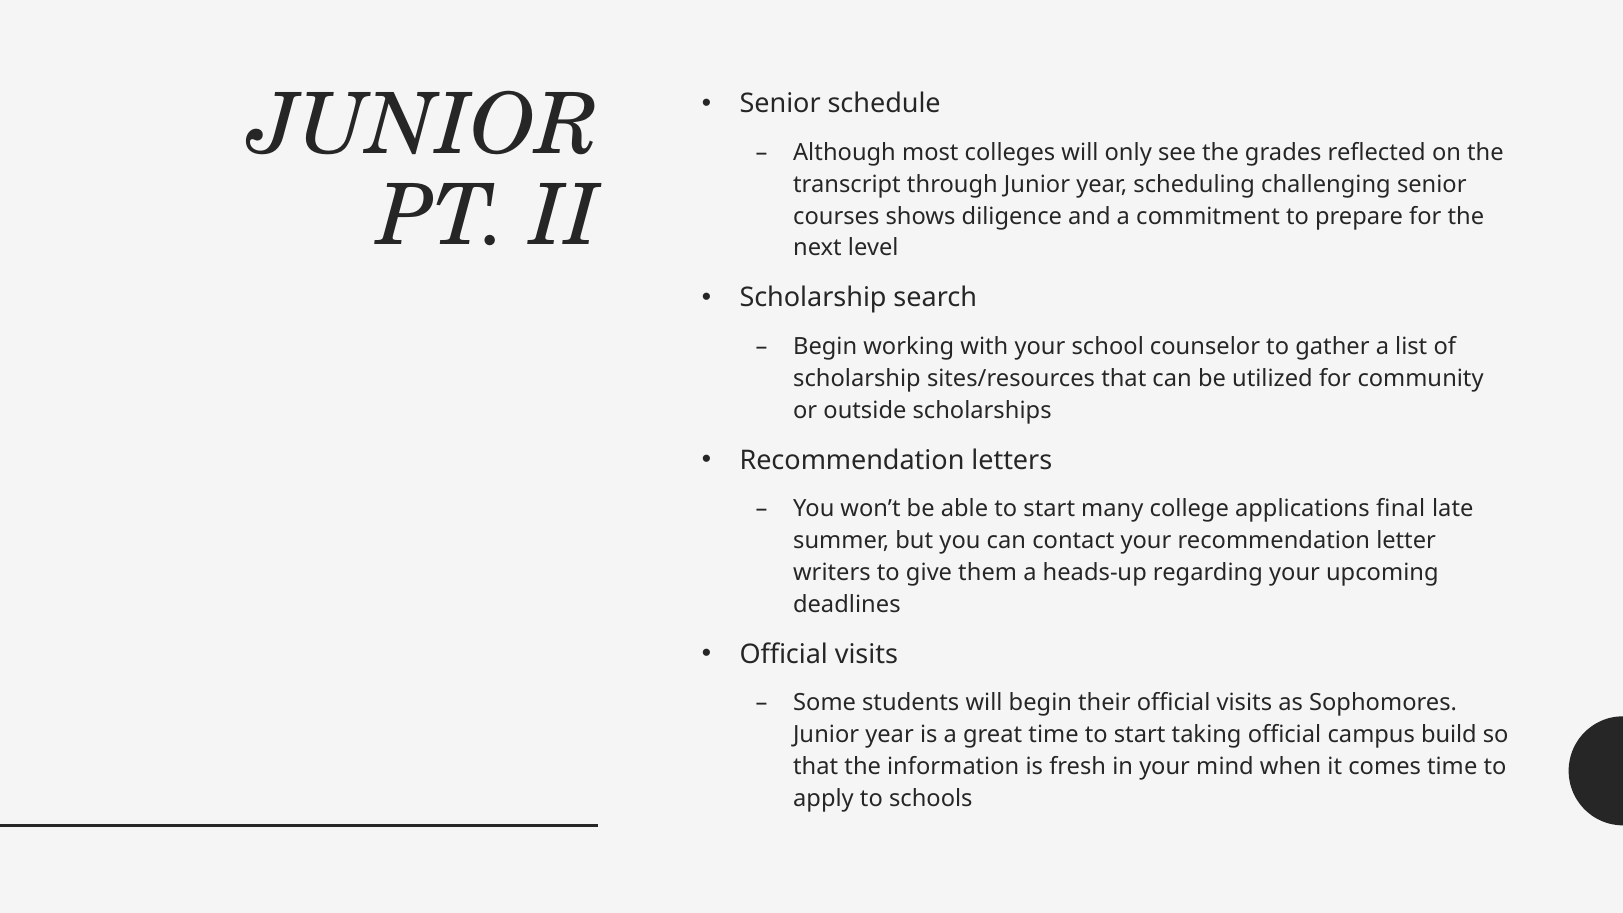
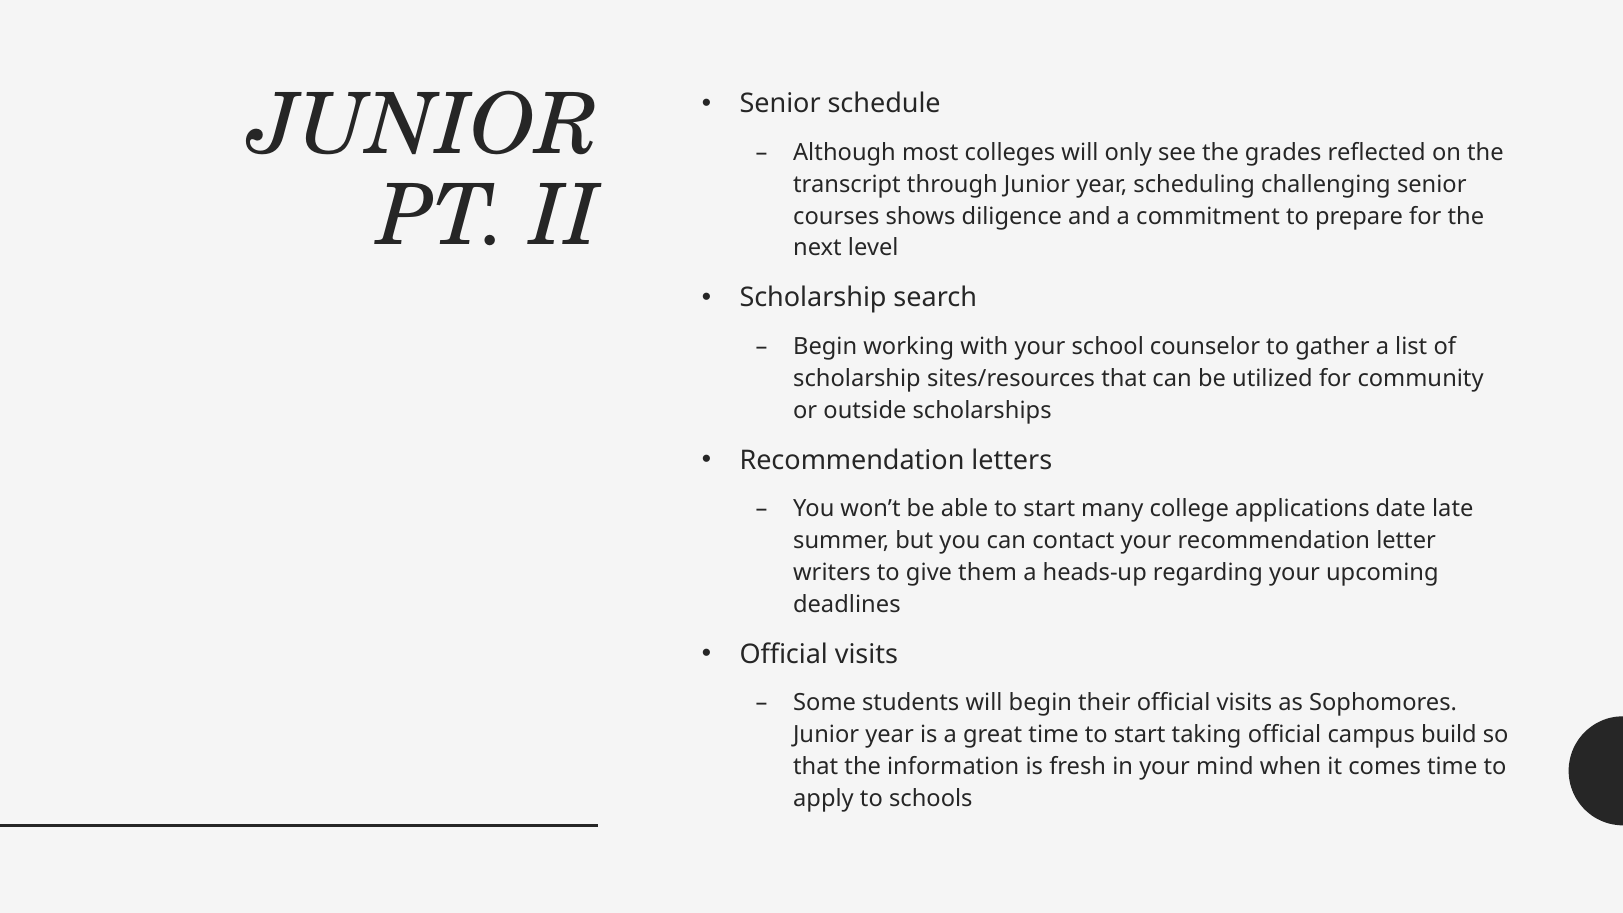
final: final -> date
